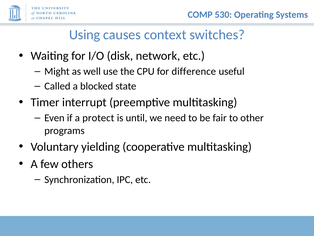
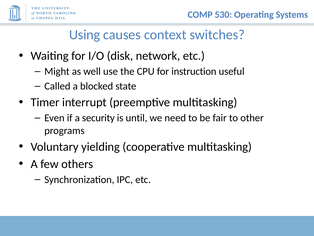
difference: difference -> instruction
protect: protect -> security
